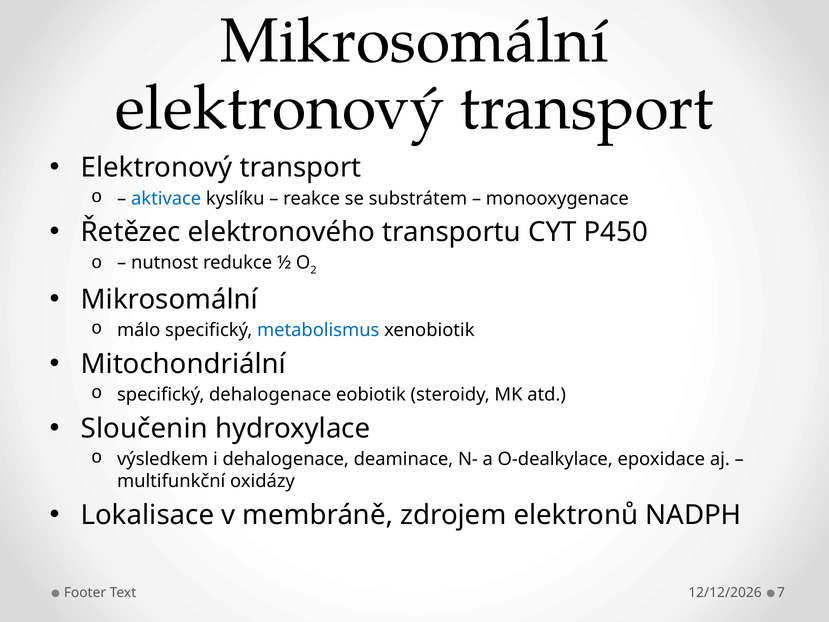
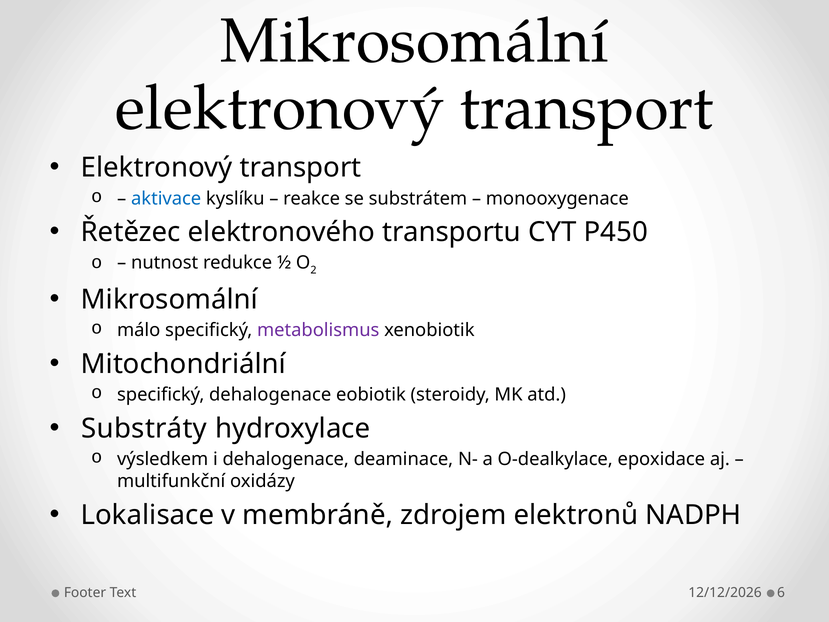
metabolismus colour: blue -> purple
Sloučenin: Sloučenin -> Substráty
7: 7 -> 6
